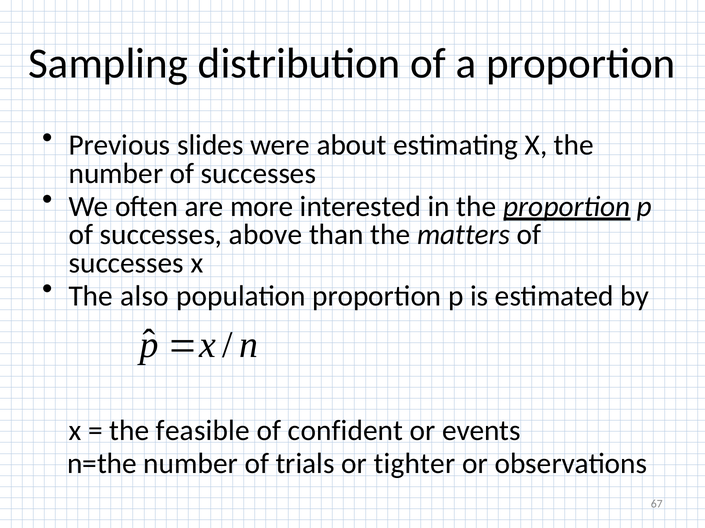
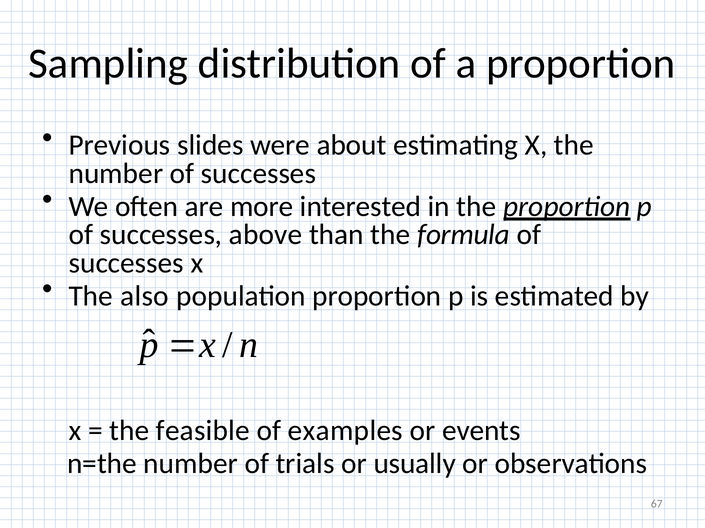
matters: matters -> formula
confident: confident -> examples
tighter: tighter -> usually
